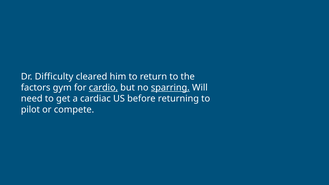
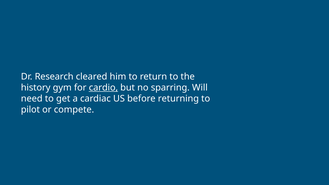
Difficulty: Difficulty -> Research
factors: factors -> history
sparring underline: present -> none
